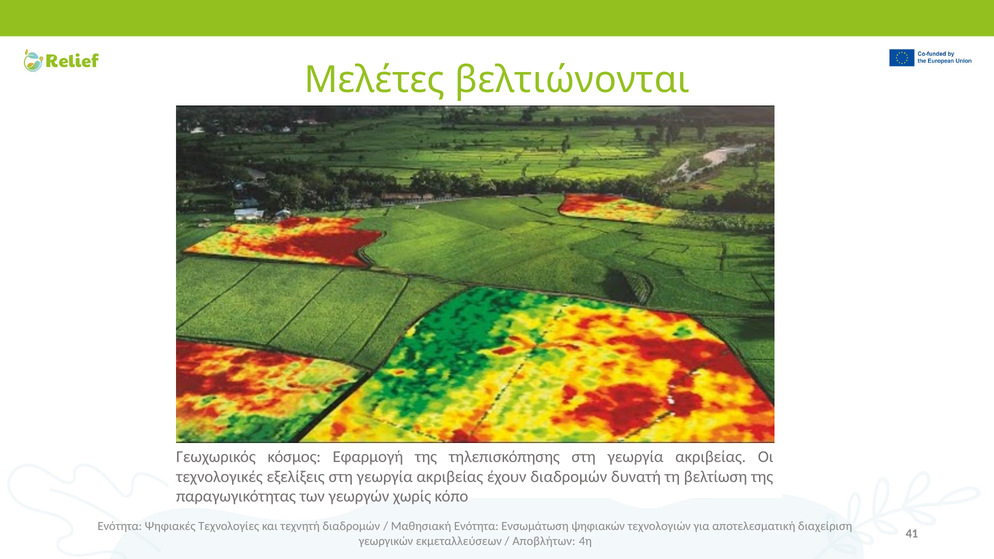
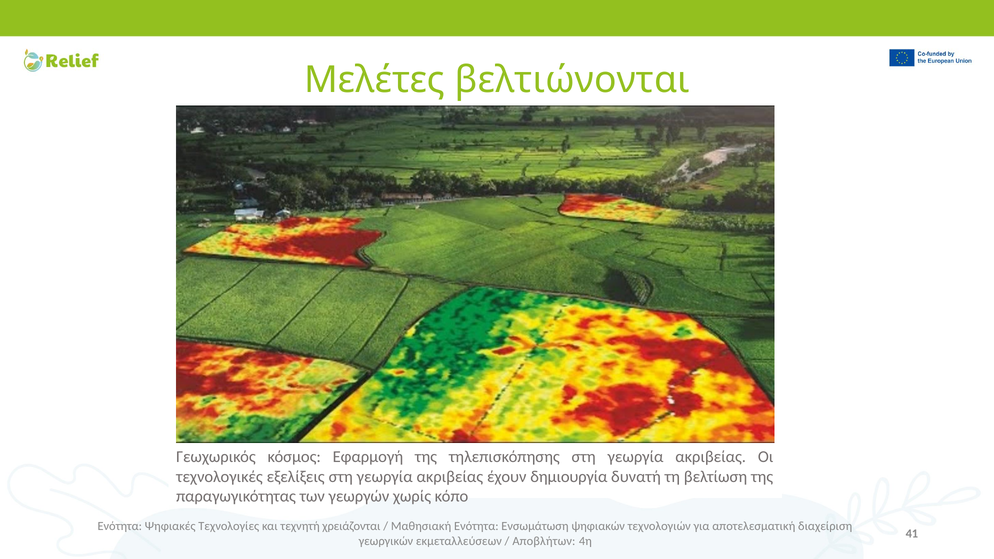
έχουν διαδρομών: διαδρομών -> δημιουργία
τεχνητή διαδρομών: διαδρομών -> χρειάζονται
